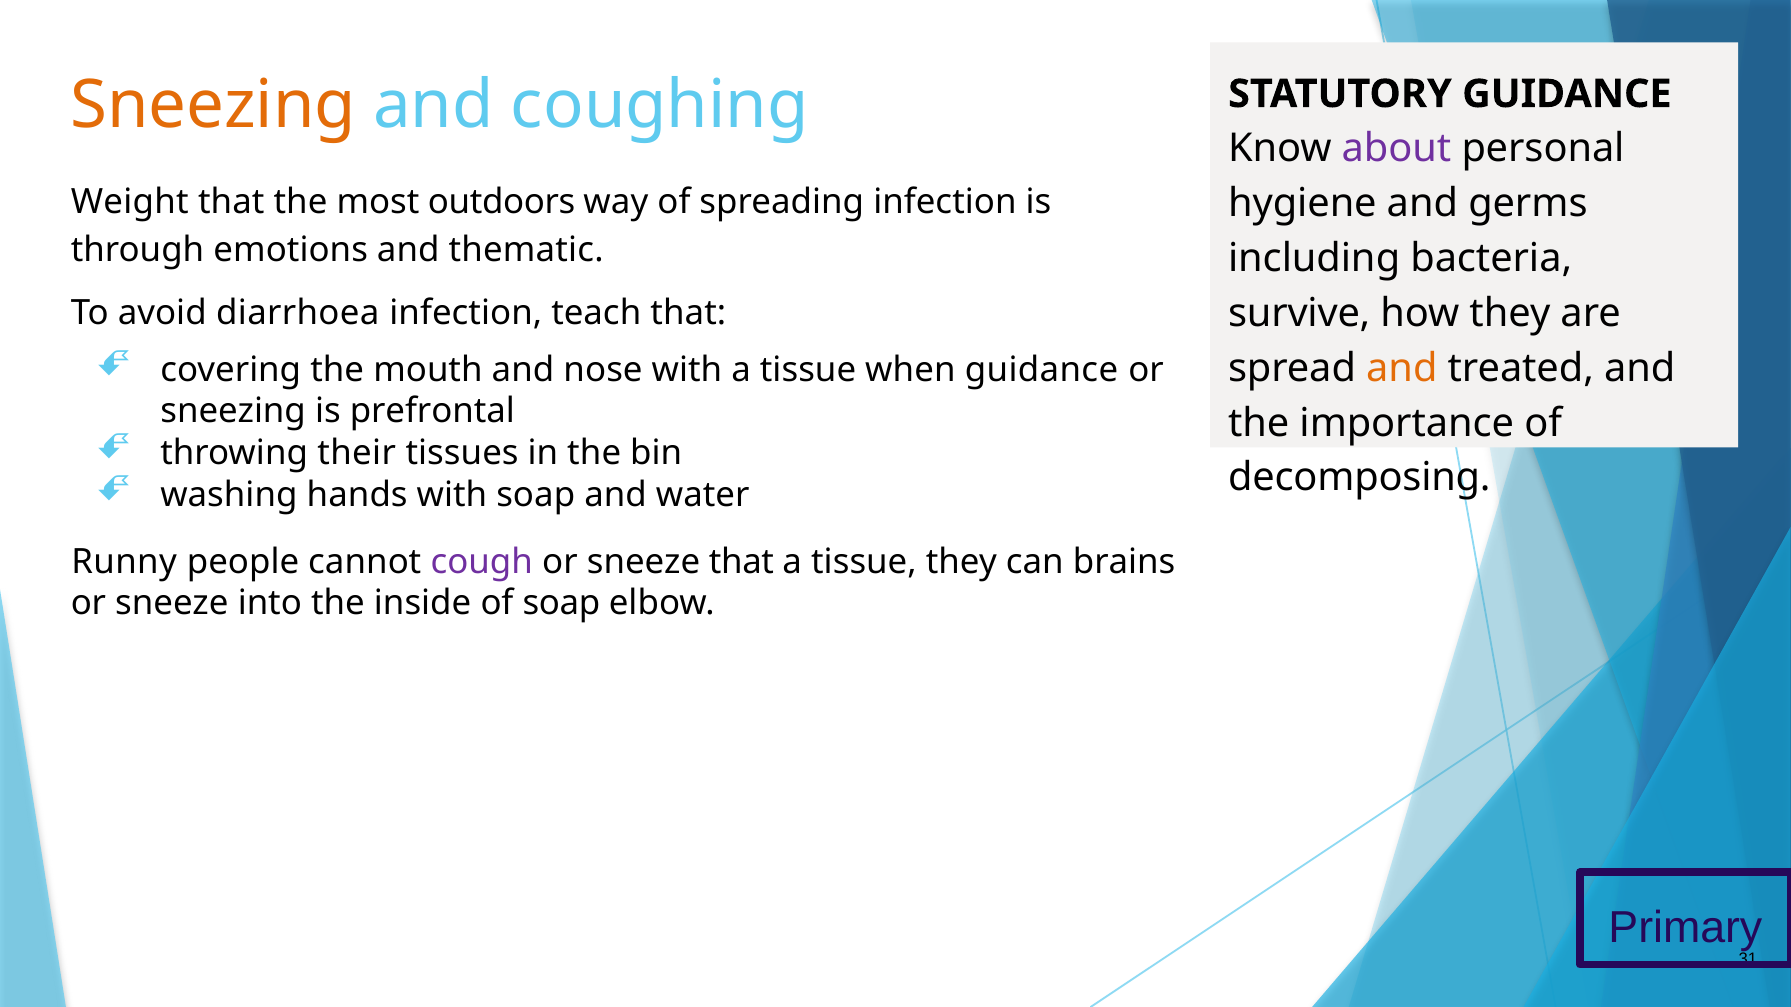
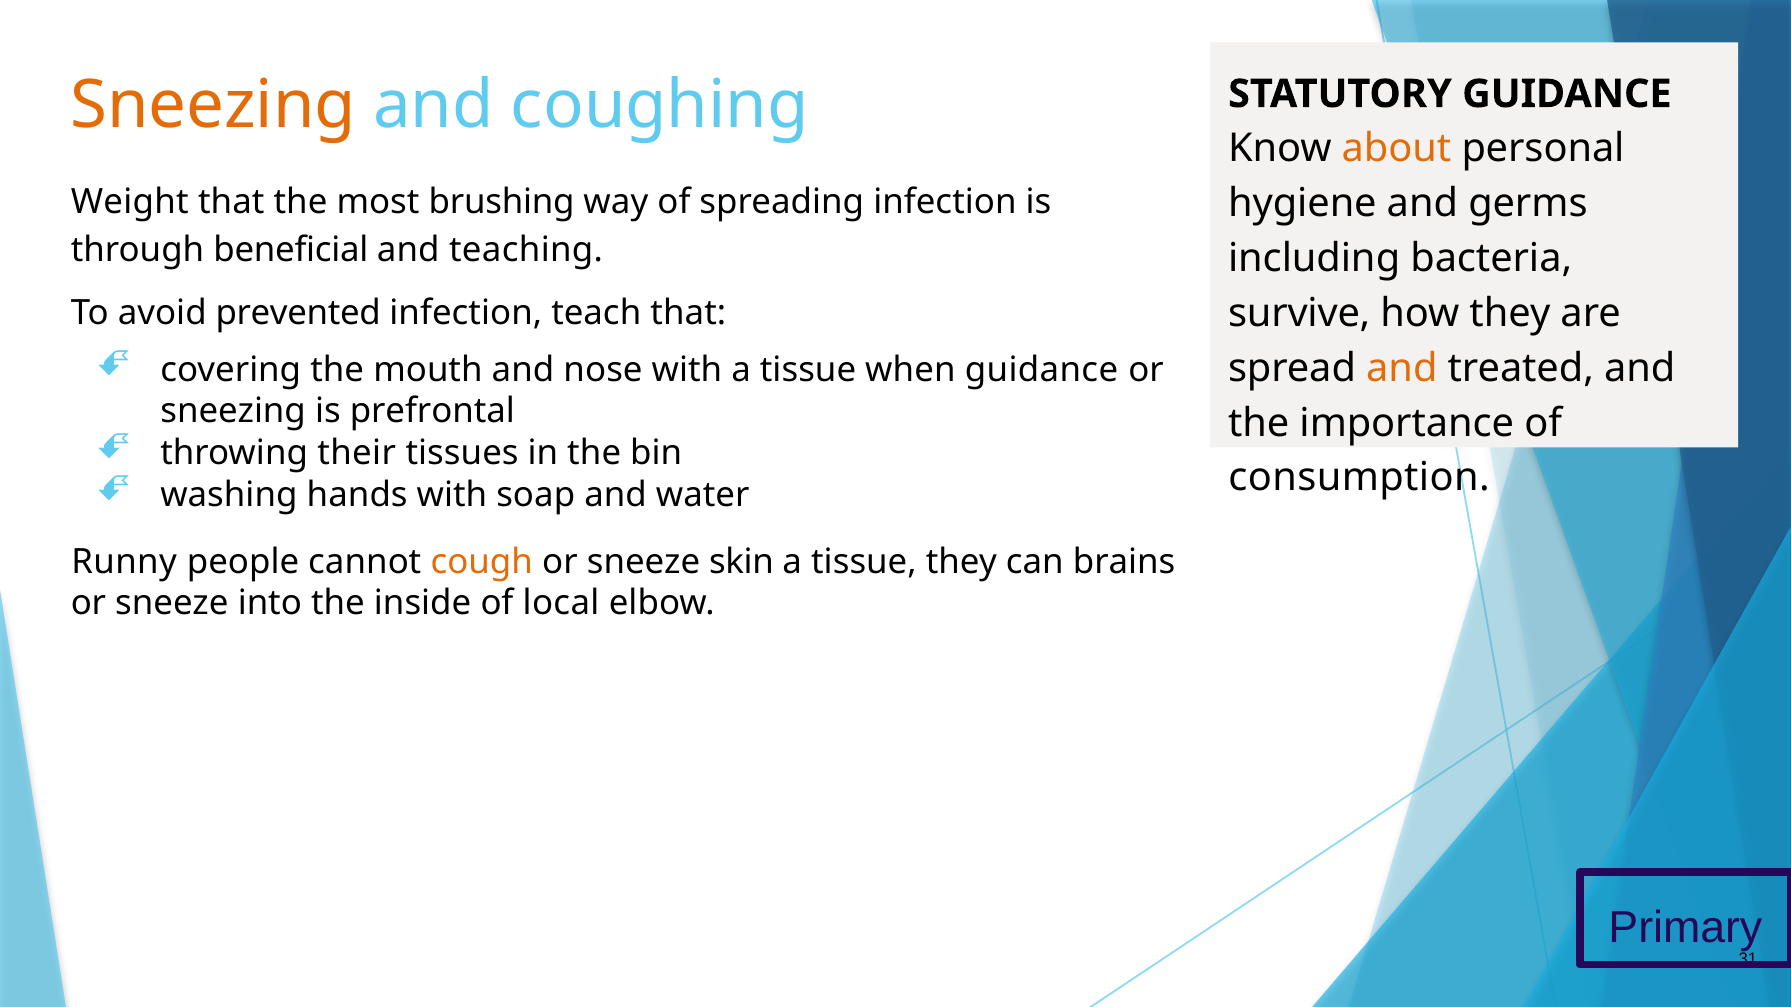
about colour: purple -> orange
outdoors: outdoors -> brushing
emotions: emotions -> beneficial
thematic: thematic -> teaching
diarrhoea: diarrhoea -> prevented
decomposing: decomposing -> consumption
cough colour: purple -> orange
sneeze that: that -> skin
of soap: soap -> local
